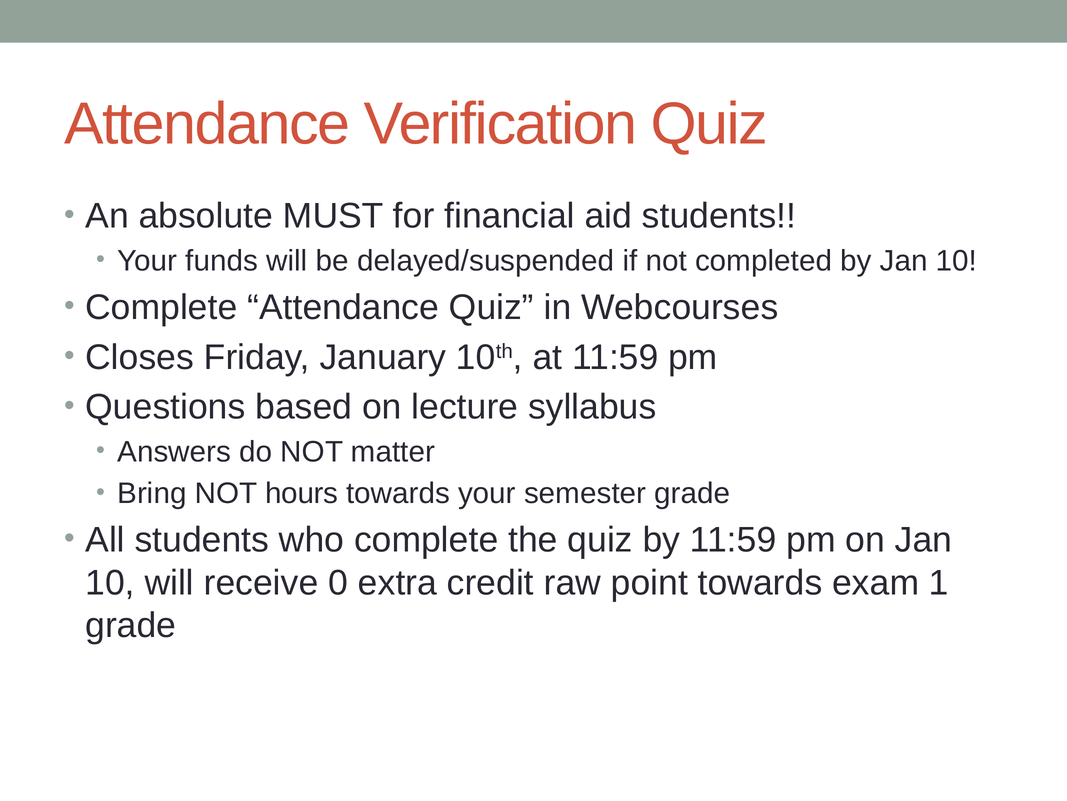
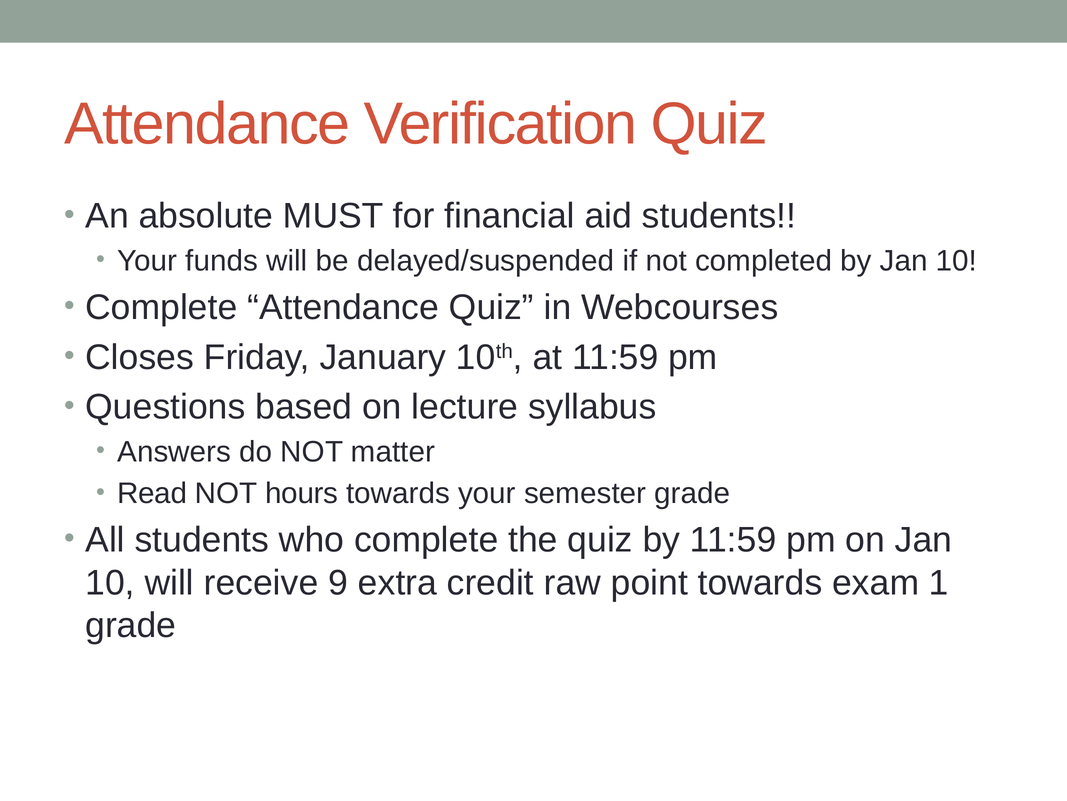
Bring: Bring -> Read
0: 0 -> 9
